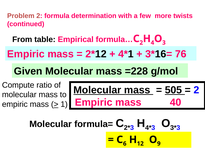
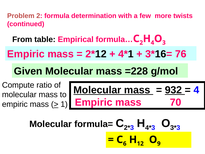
505: 505 -> 932
2 at (196, 90): 2 -> 4
40: 40 -> 70
